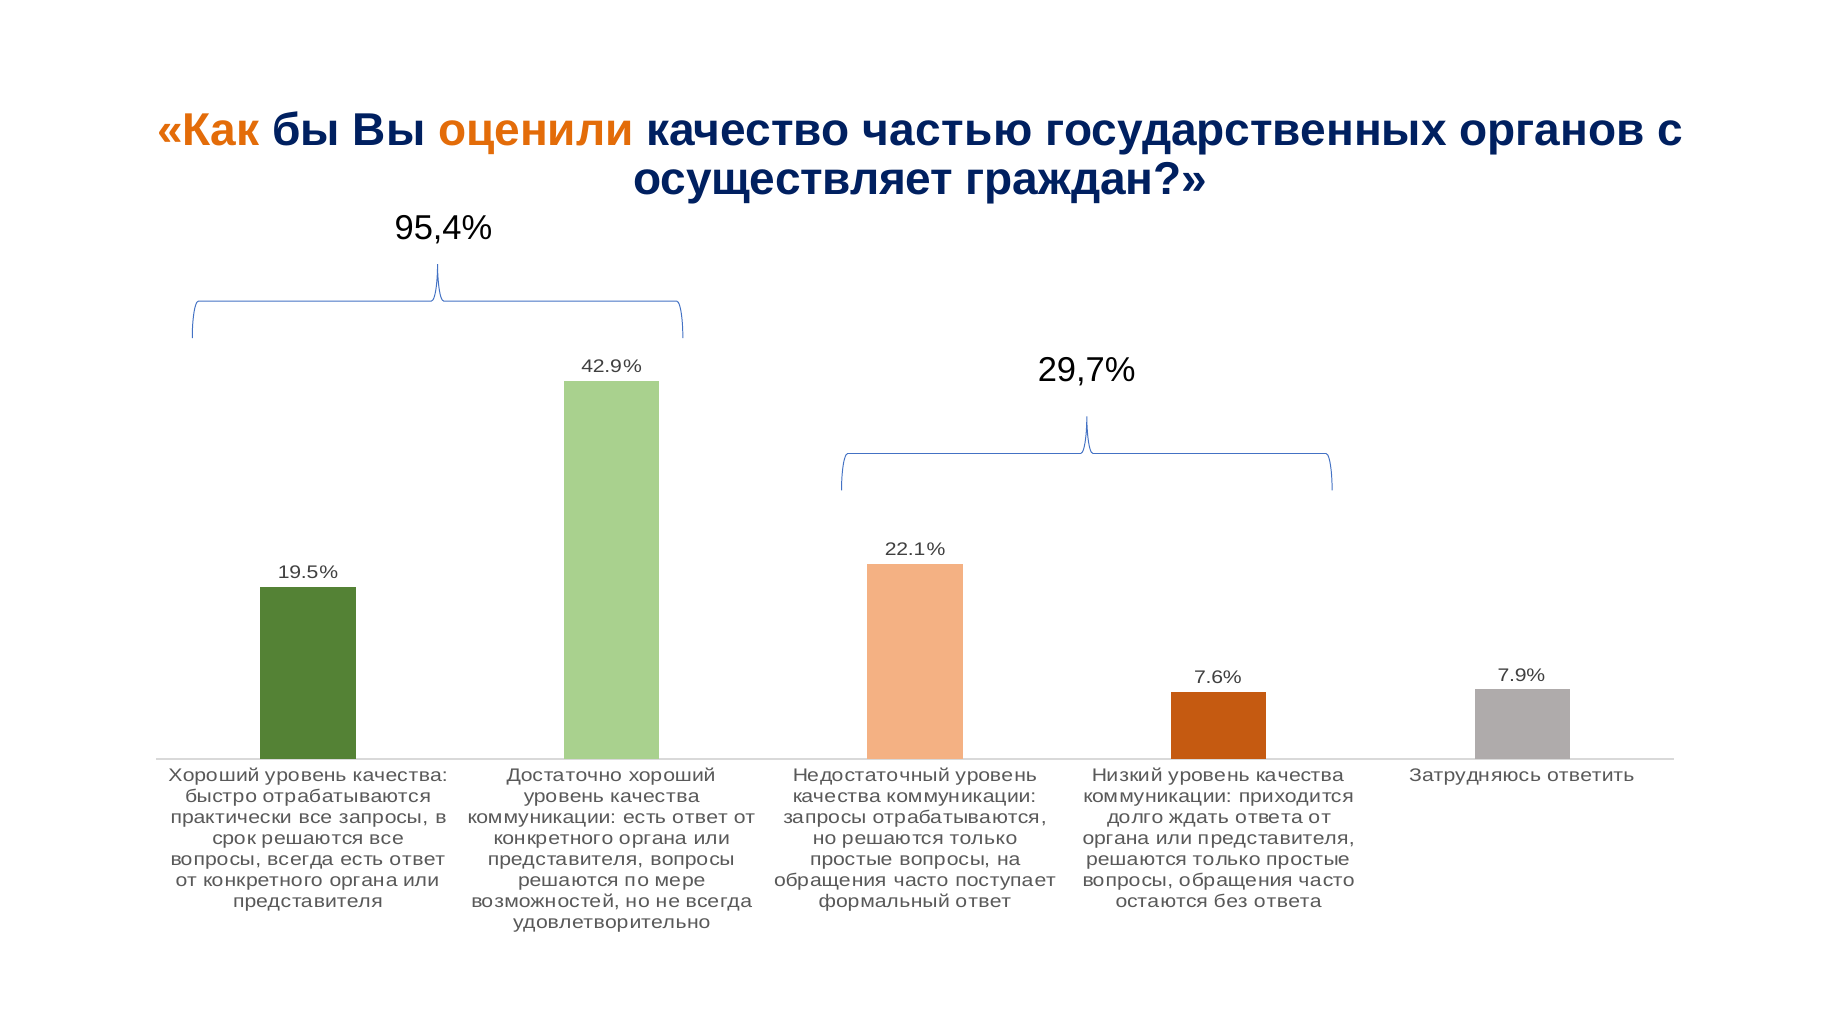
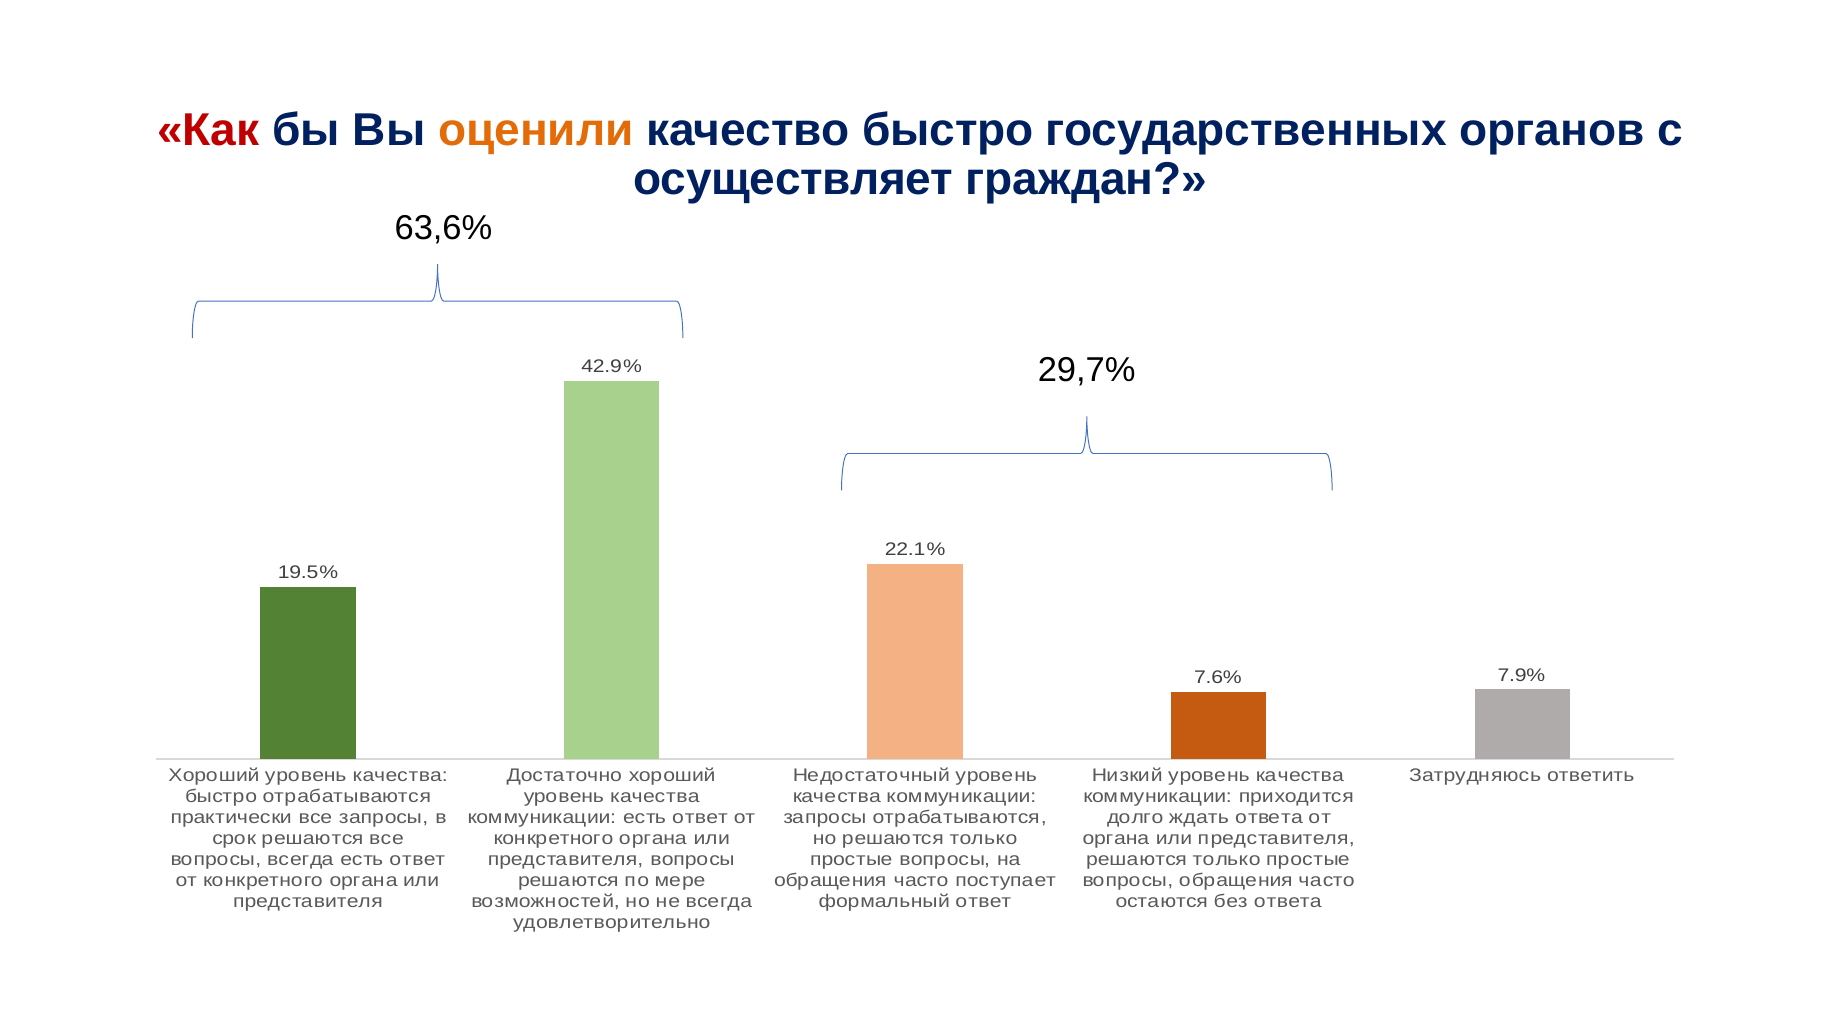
Как colour: orange -> red
качество частью: частью -> быстро
95,4%: 95,4% -> 63,6%
